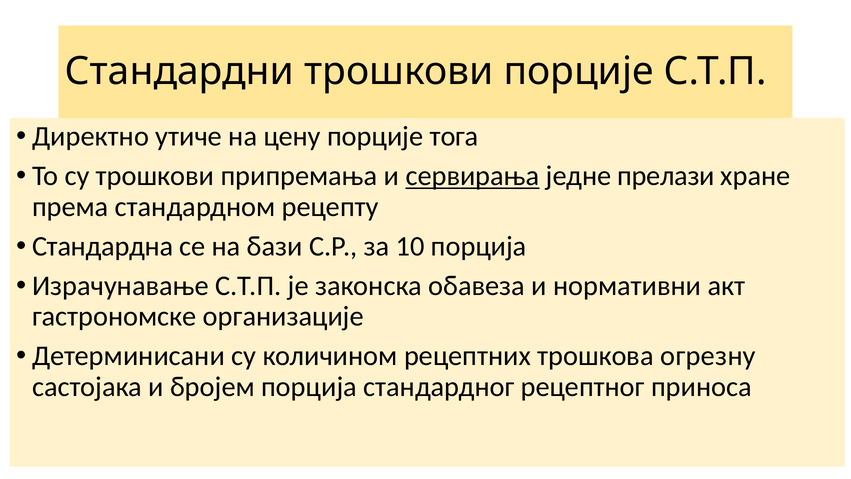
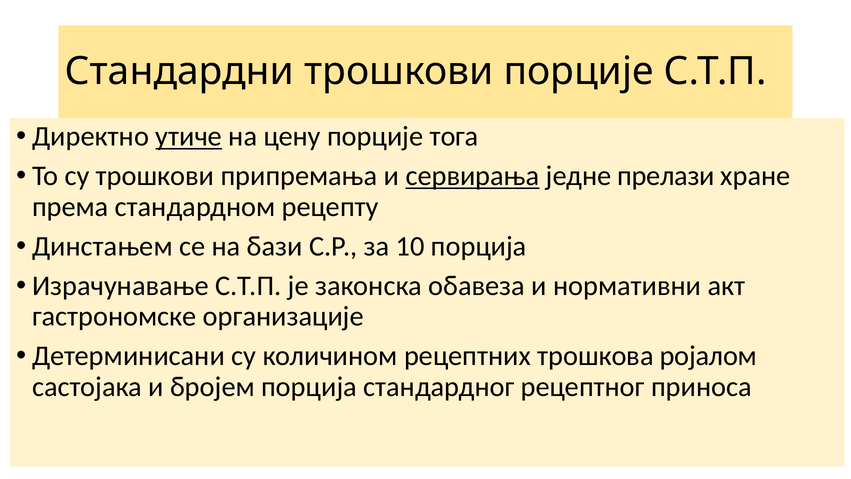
утиче underline: none -> present
Стандардна: Стандардна -> Динстањем
огрезну: огрезну -> ројалом
